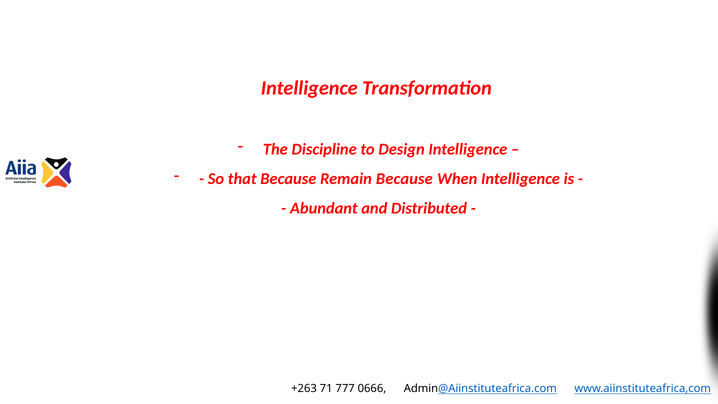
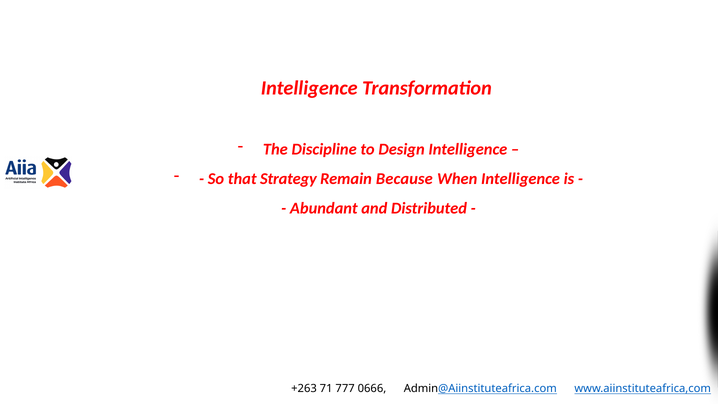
that Because: Because -> Strategy
